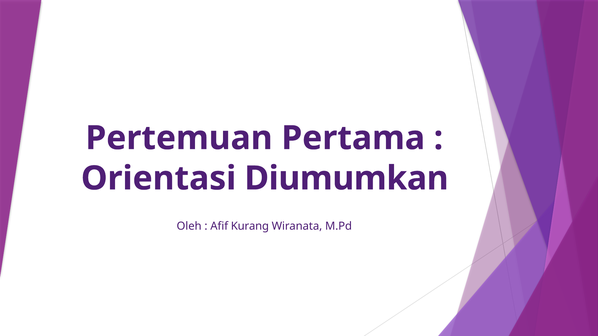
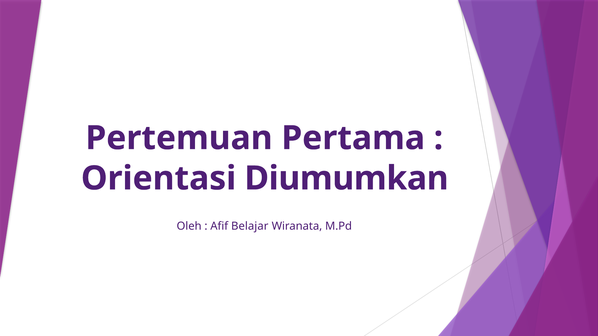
Kurang: Kurang -> Belajar
